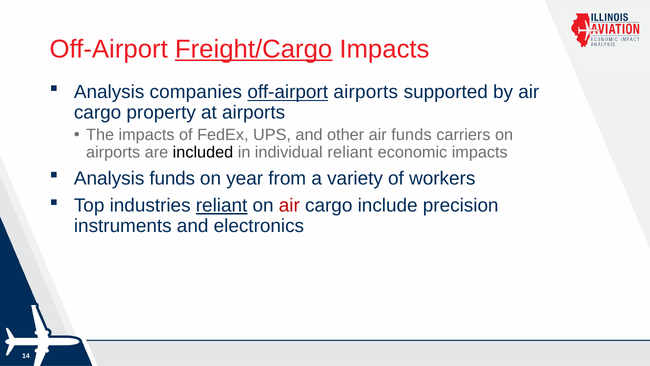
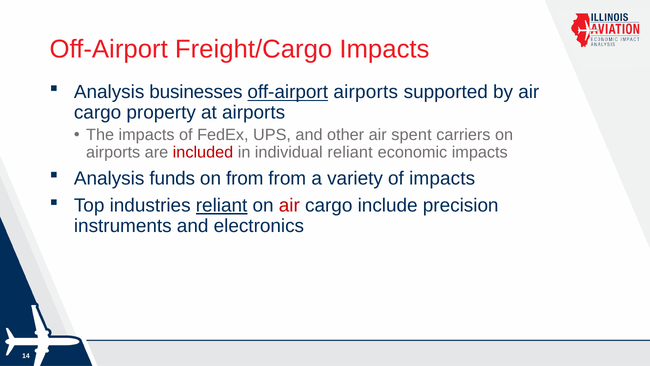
Freight/Cargo underline: present -> none
companies: companies -> businesses
air funds: funds -> spent
included colour: black -> red
on year: year -> from
of workers: workers -> impacts
